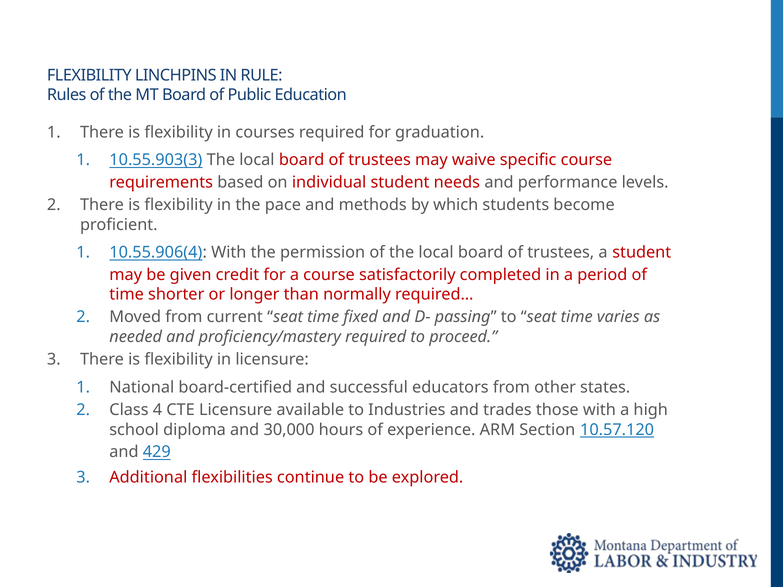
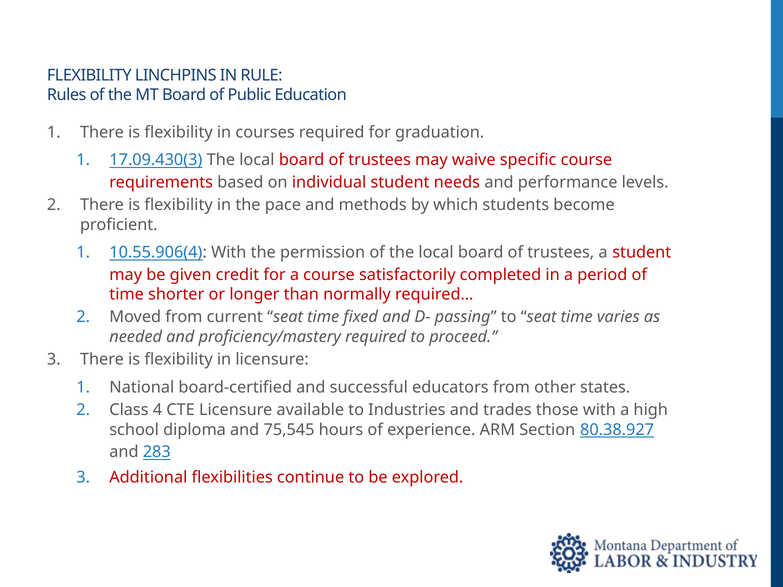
10.55.903(3: 10.55.903(3 -> 17.09.430(3
30,000: 30,000 -> 75,545
10.57.120: 10.57.120 -> 80.38.927
429: 429 -> 283
